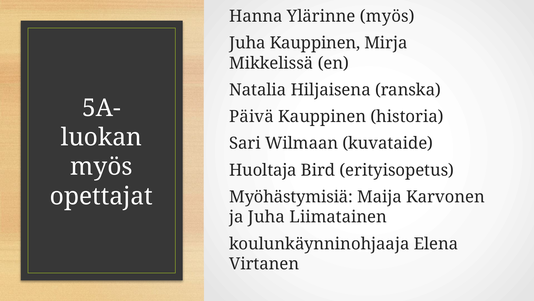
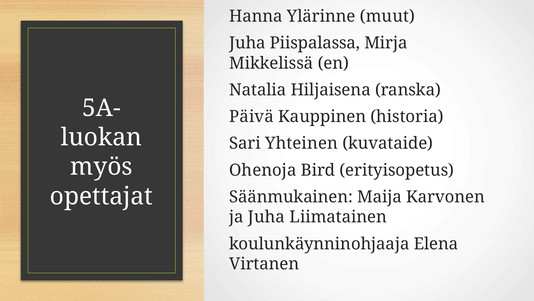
Ylärinne myös: myös -> muut
Juha Kauppinen: Kauppinen -> Piispalassa
Wilmaan: Wilmaan -> Yhteinen
Huoltaja: Huoltaja -> Ohenoja
Myöhästymisiä: Myöhästymisiä -> Säänmukainen
